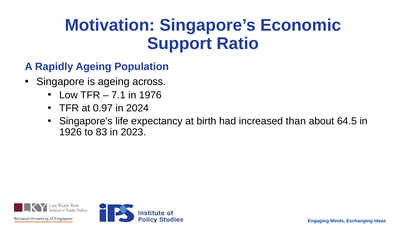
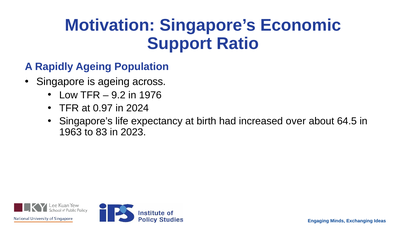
7.1: 7.1 -> 9.2
than: than -> over
1926: 1926 -> 1963
